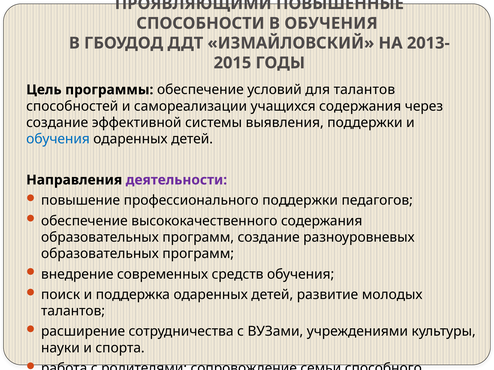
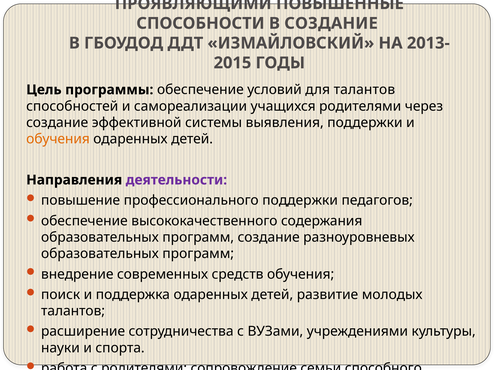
В ОБУЧЕНИЯ: ОБУЧЕНИЯ -> СОЗДАНИЕ
учащихся содержания: содержания -> родителями
обучения at (58, 139) colour: blue -> orange
